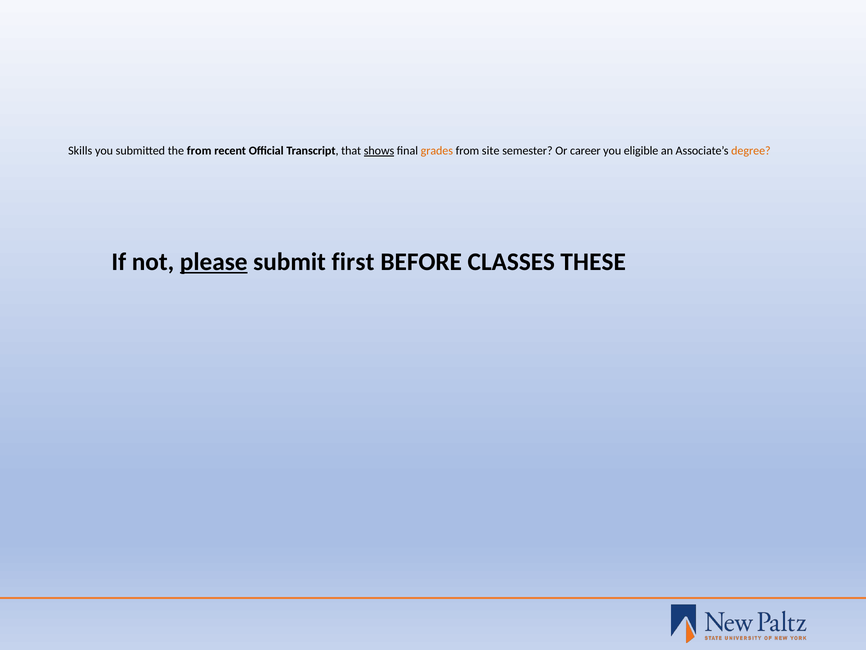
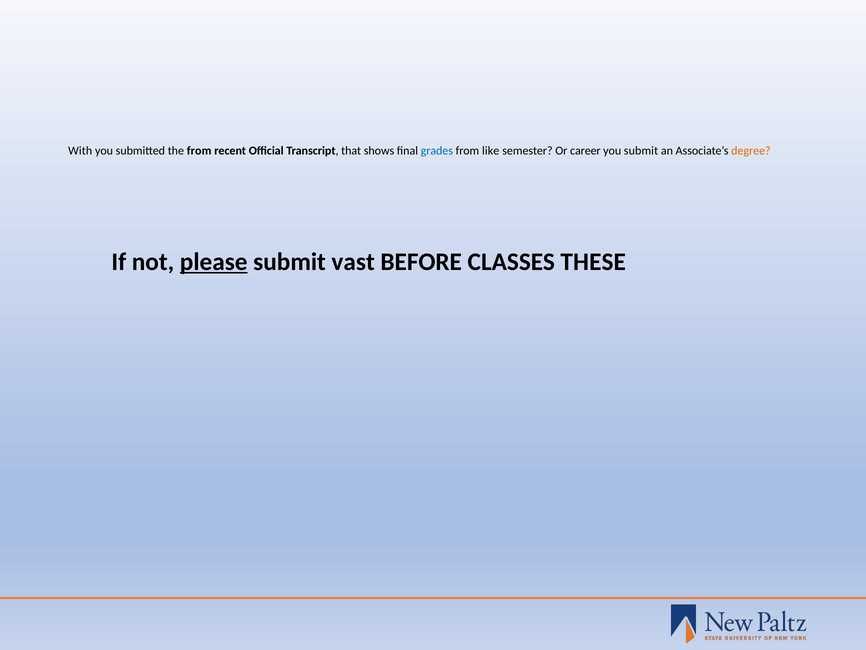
Skills: Skills -> With
shows underline: present -> none
grades colour: orange -> blue
site: site -> like
you eligible: eligible -> submit
first: first -> vast
